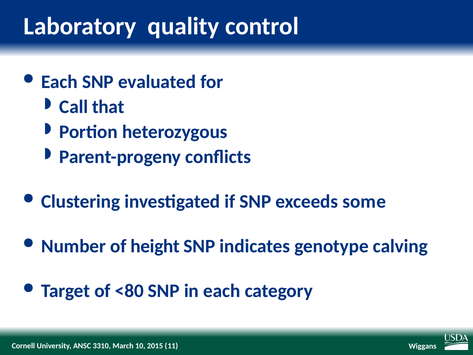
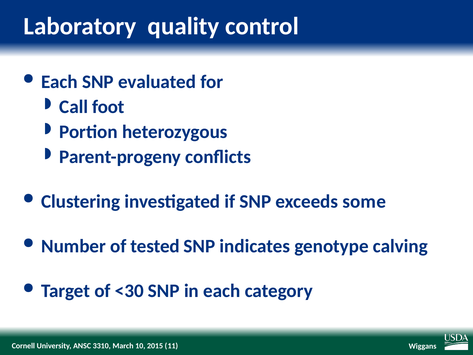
that: that -> foot
height: height -> tested
<80: <80 -> <30
